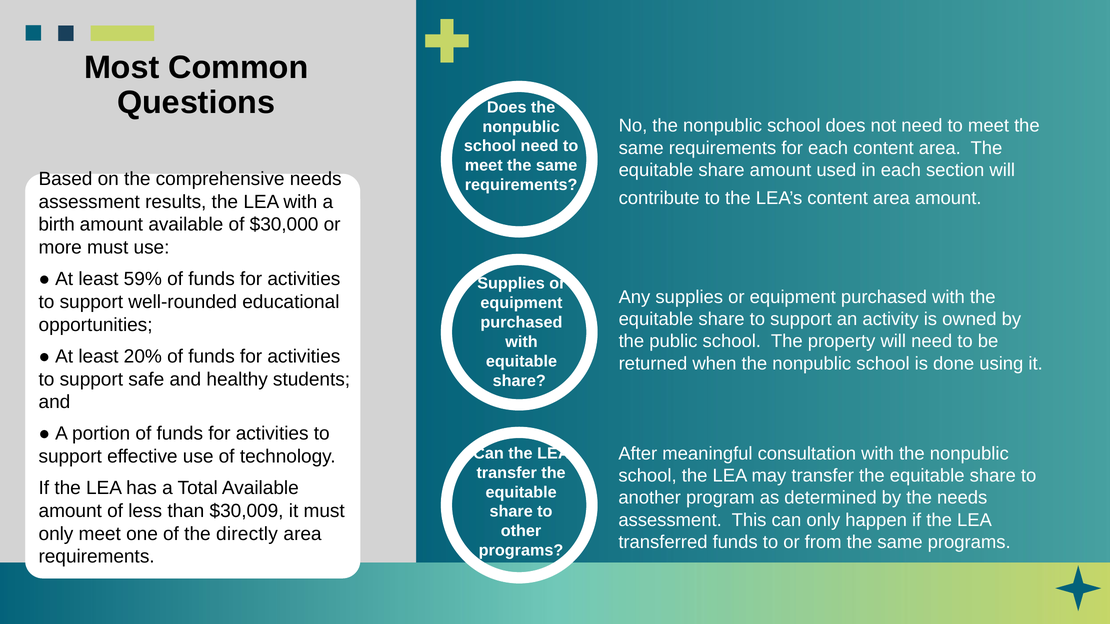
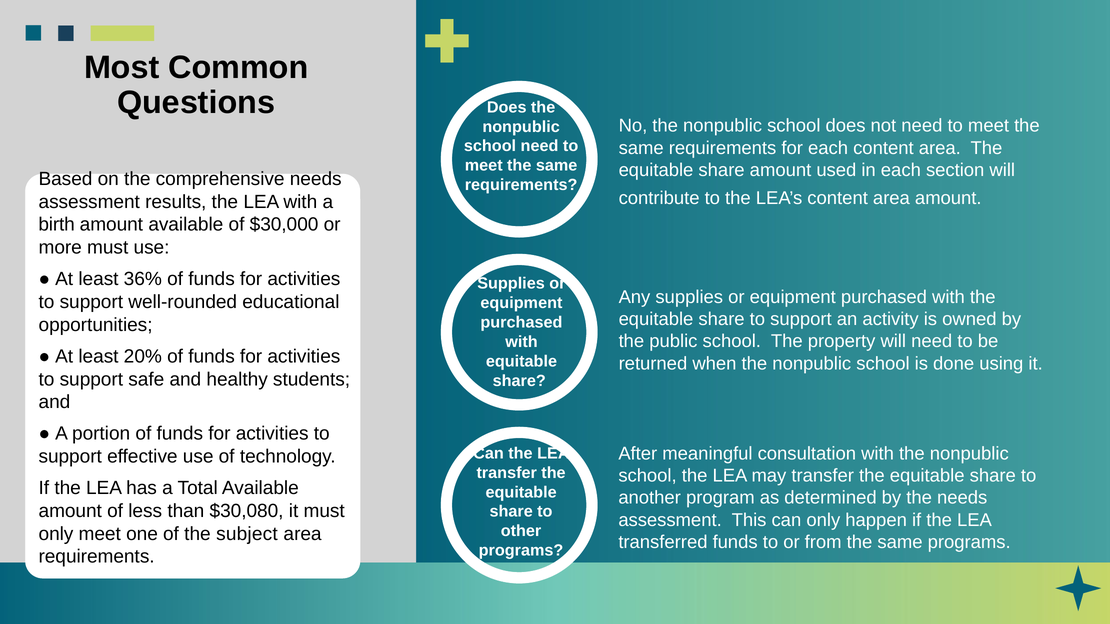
59%: 59% -> 36%
$30,009: $30,009 -> $30,080
directly: directly -> subject
